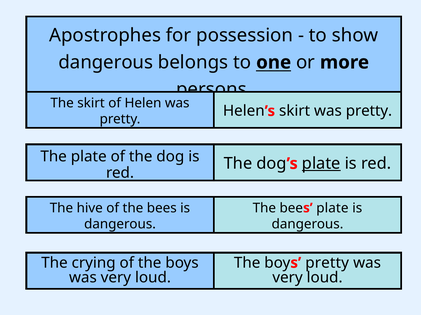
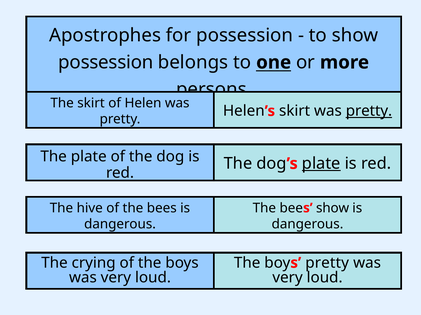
dangerous at (106, 63): dangerous -> possession
pretty at (369, 111) underline: none -> present
plate at (332, 208): plate -> show
